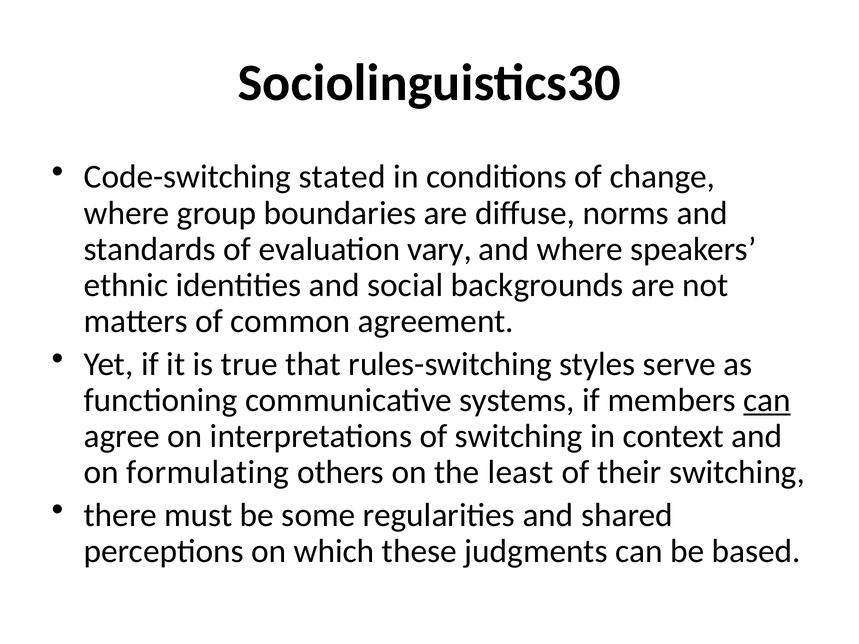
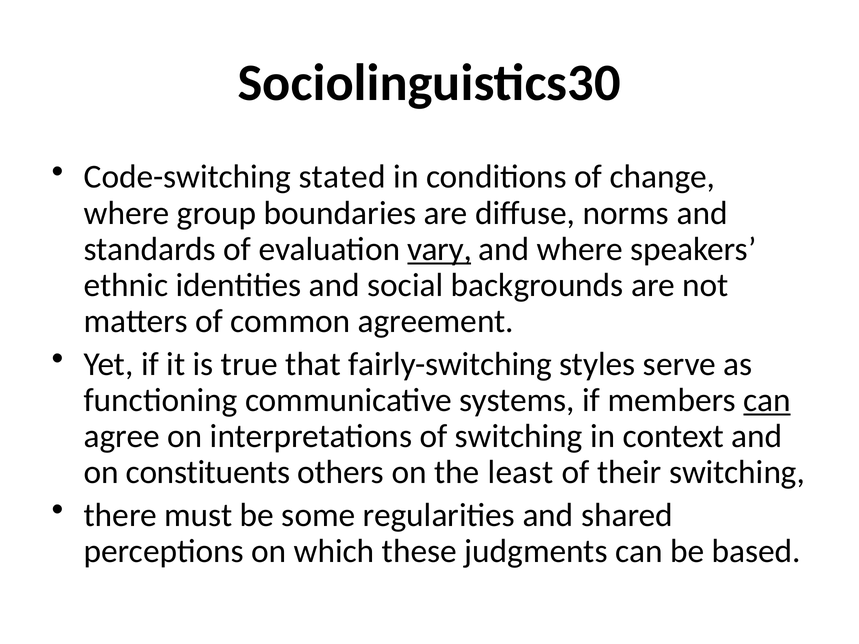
vary underline: none -> present
rules-switching: rules-switching -> fairly-switching
formulating: formulating -> constituents
